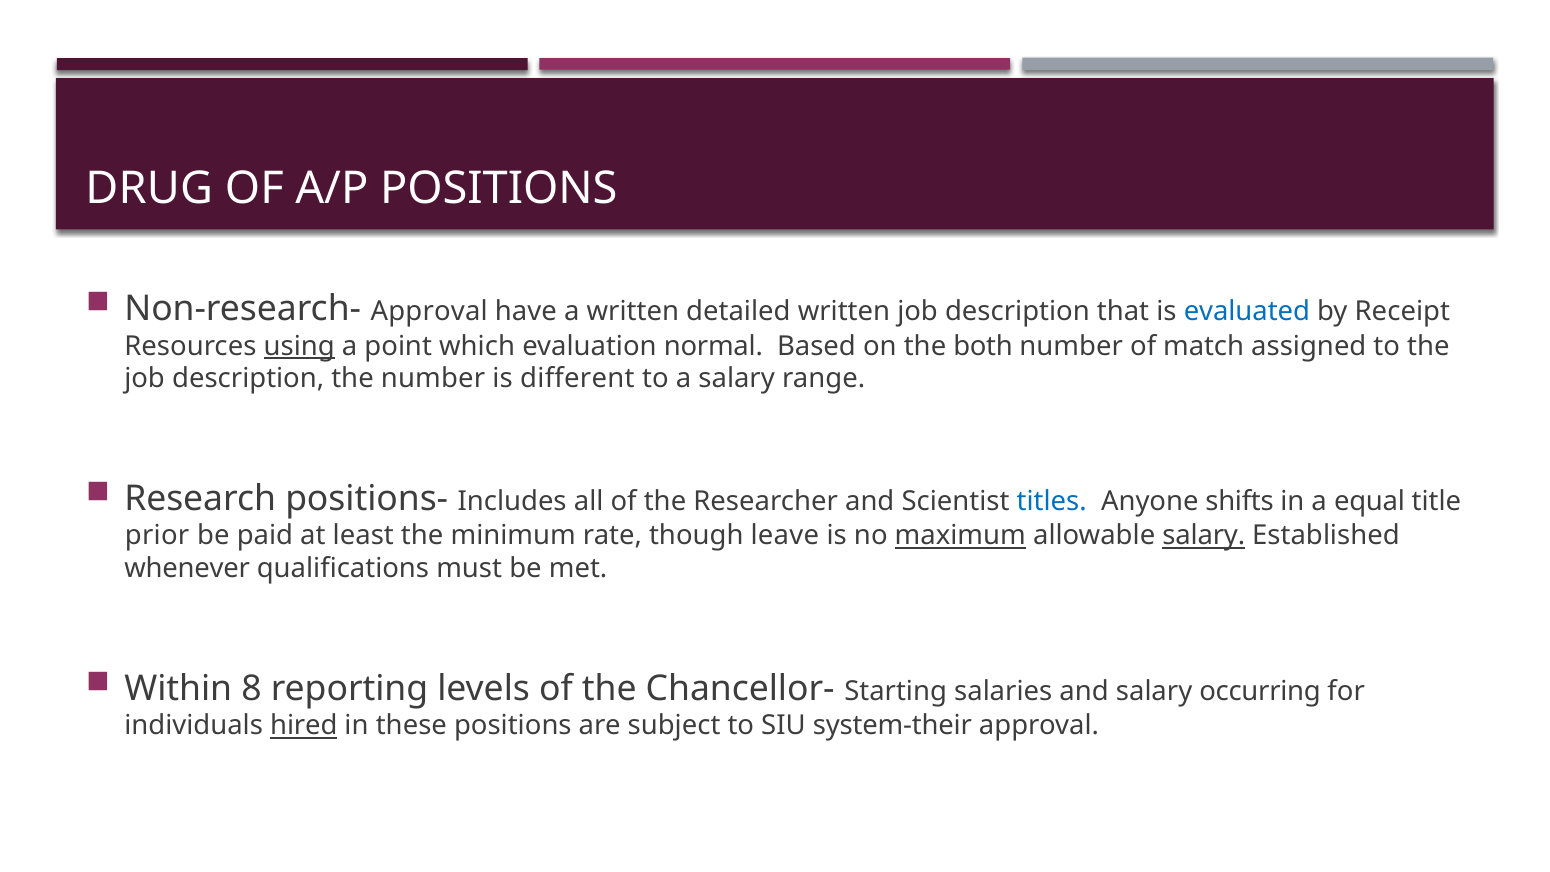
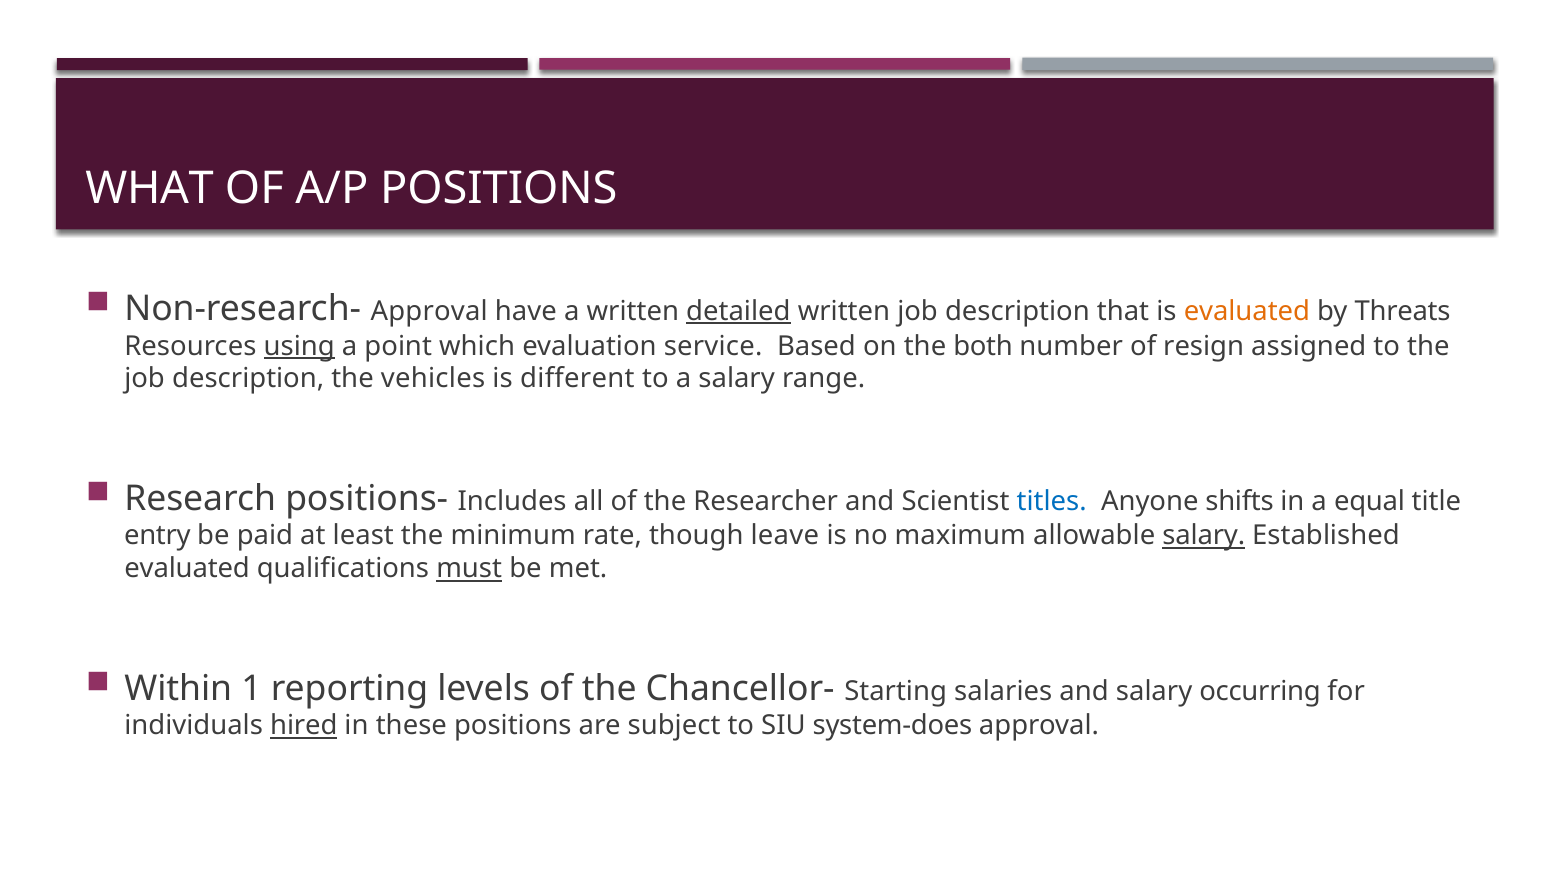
DRUG: DRUG -> WHAT
detailed underline: none -> present
evaluated at (1247, 311) colour: blue -> orange
Receipt: Receipt -> Threats
normal: normal -> service
match: match -> resign
the number: number -> vehicles
prior: prior -> entry
maximum underline: present -> none
whenever at (187, 569): whenever -> evaluated
must underline: none -> present
8: 8 -> 1
system-their: system-their -> system-does
